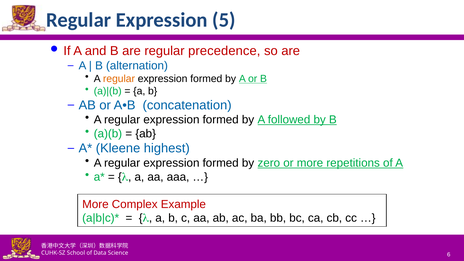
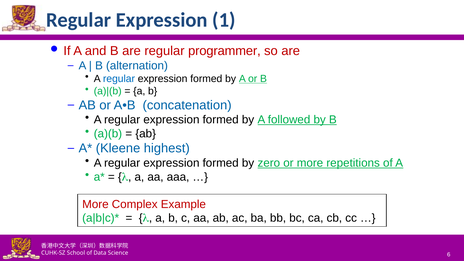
5: 5 -> 1
precedence: precedence -> programmer
regular at (119, 79) colour: orange -> blue
